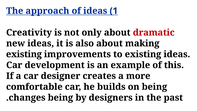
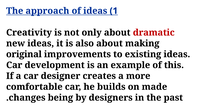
existing at (24, 54): existing -> original
on being: being -> made
